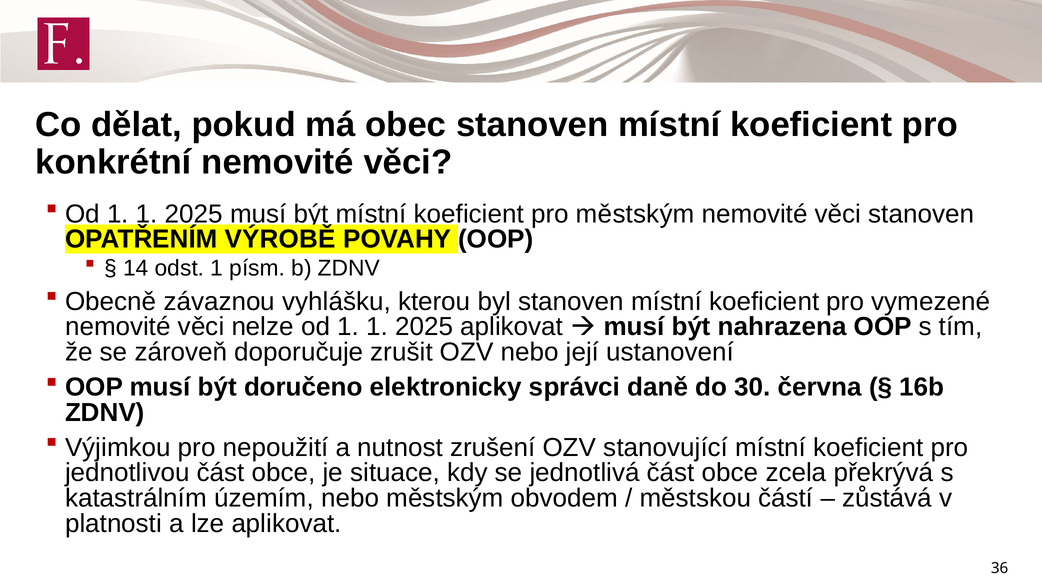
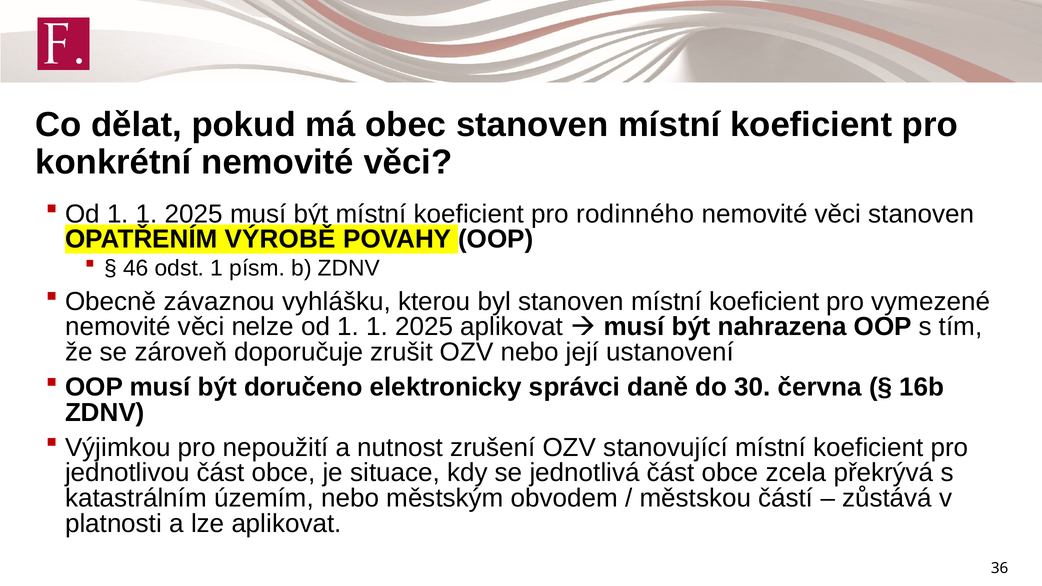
pro městským: městským -> rodinného
14: 14 -> 46
